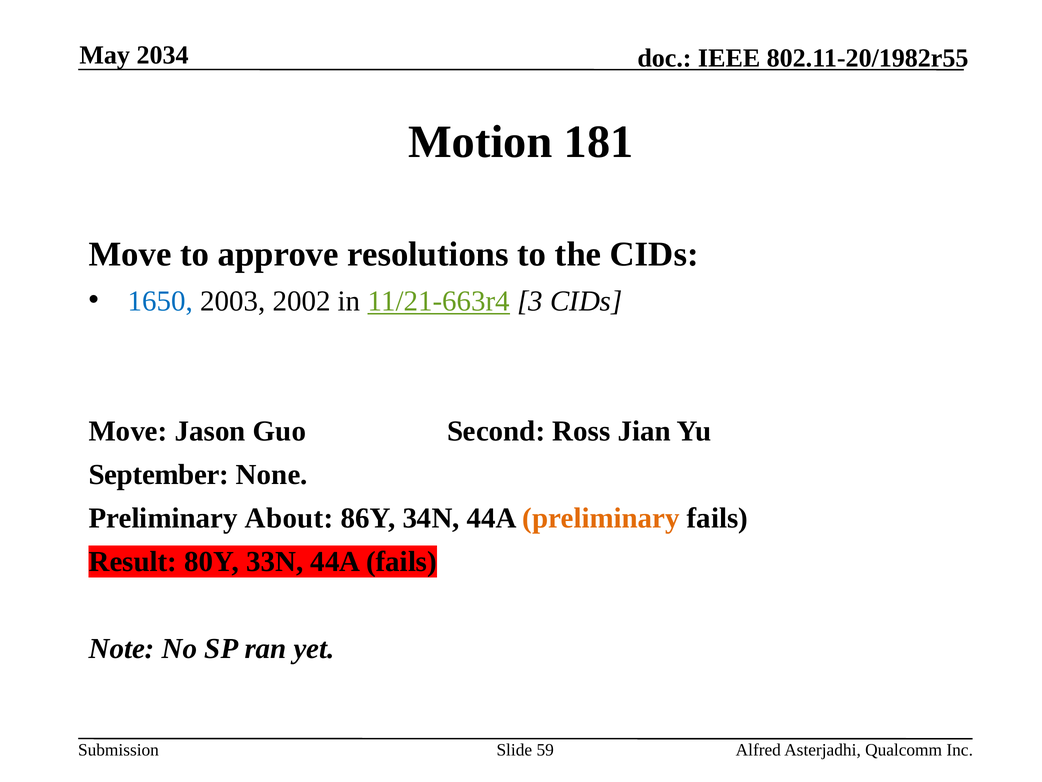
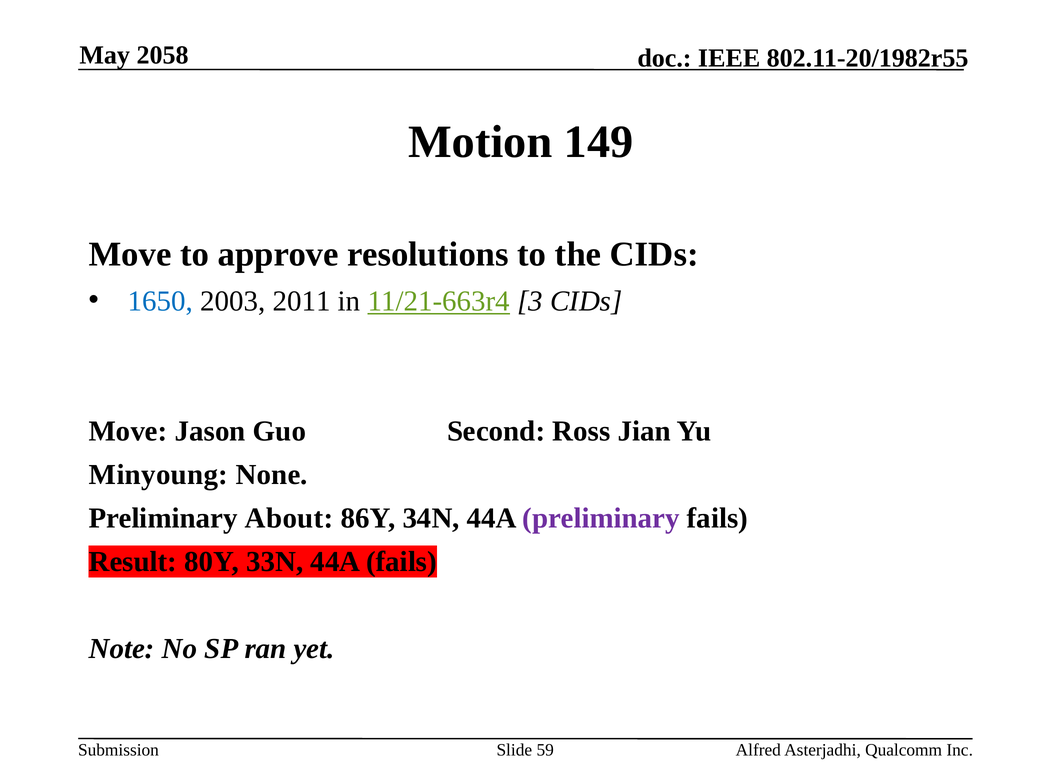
2034: 2034 -> 2058
181: 181 -> 149
2002: 2002 -> 2011
September: September -> Minyoung
preliminary at (601, 518) colour: orange -> purple
